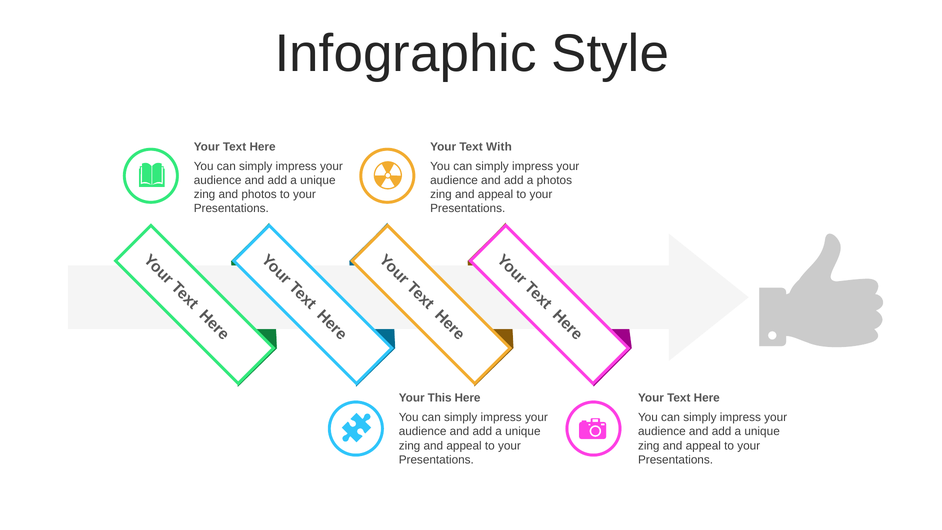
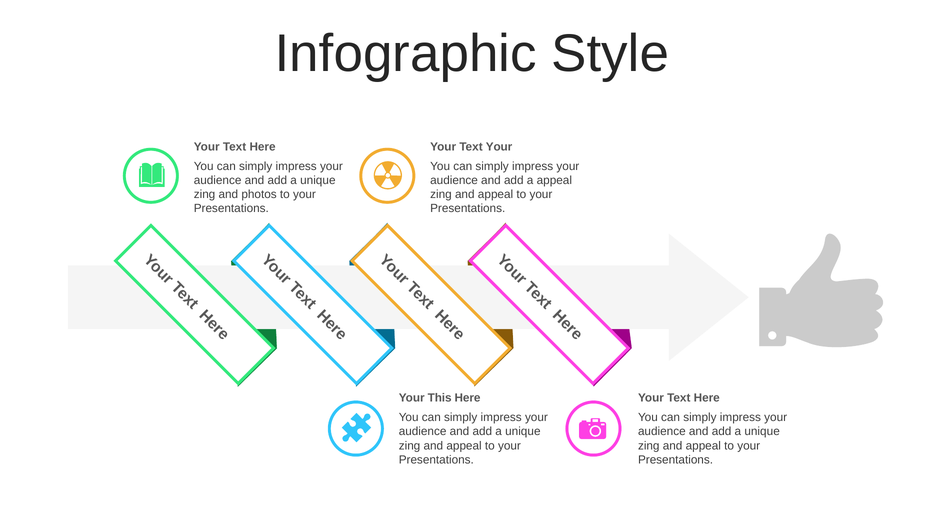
Text With: With -> Your
a photos: photos -> appeal
